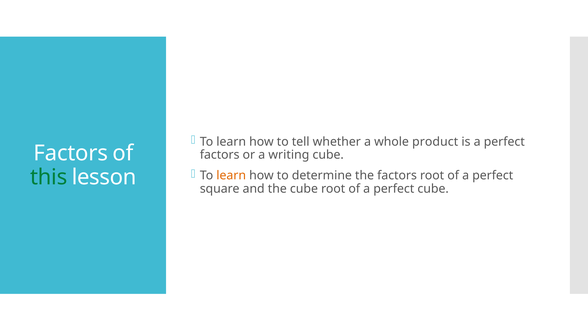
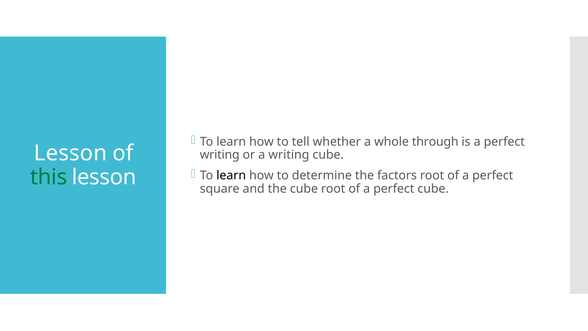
product: product -> through
Factors at (71, 153): Factors -> Lesson
factors at (220, 155): factors -> writing
learn at (231, 175) colour: orange -> black
